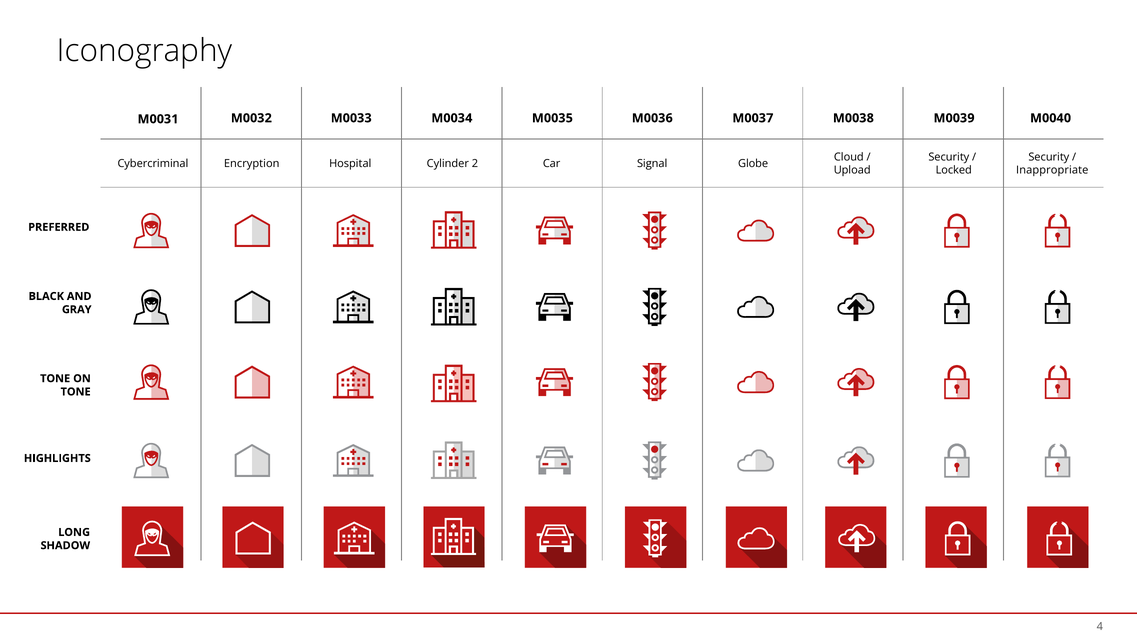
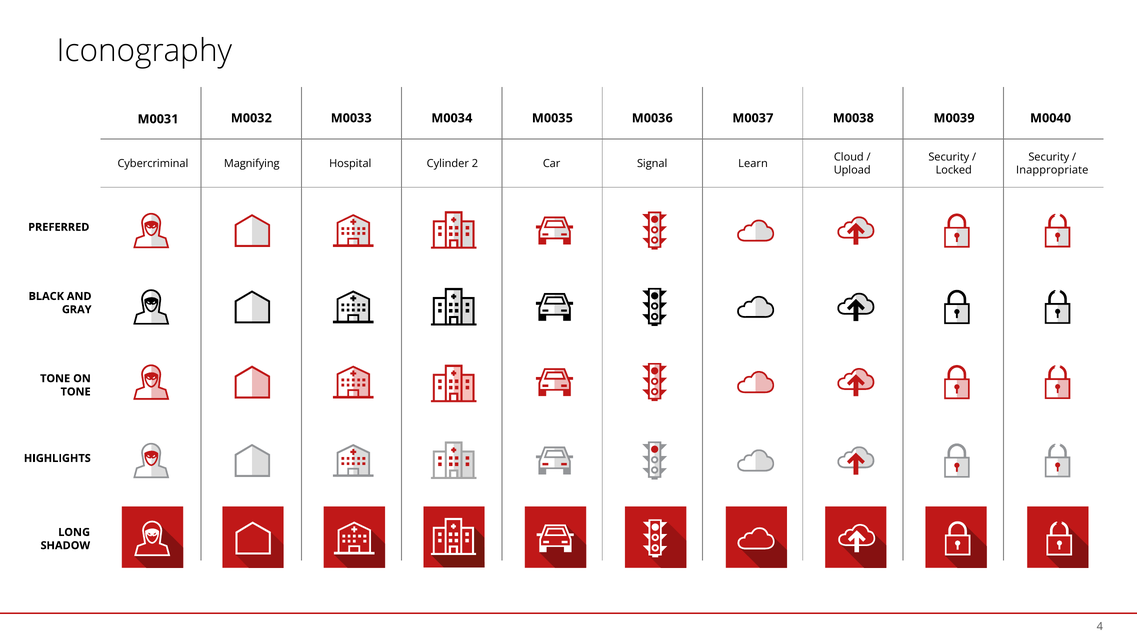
Encryption: Encryption -> Magnifying
Globe: Globe -> Learn
